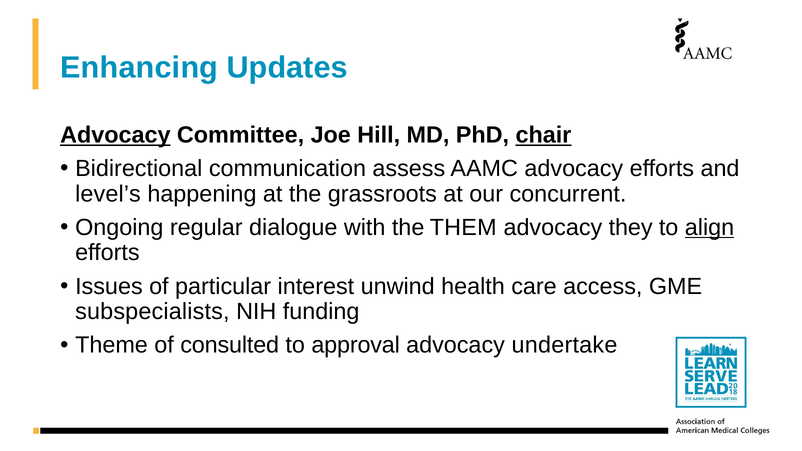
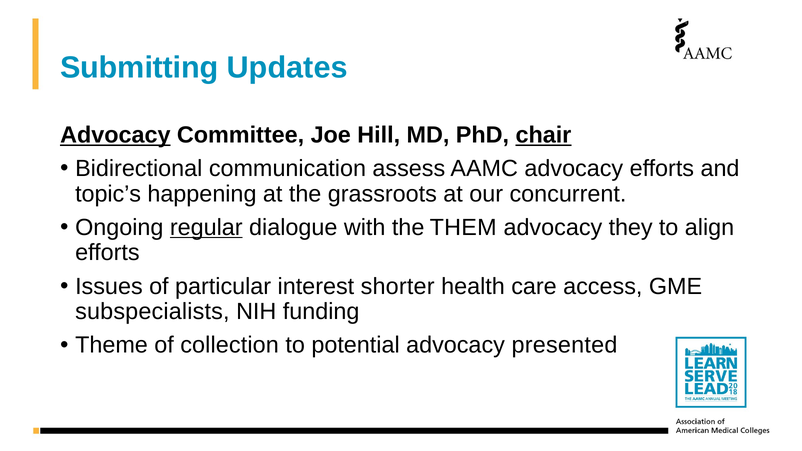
Enhancing: Enhancing -> Submitting
level’s: level’s -> topic’s
regular underline: none -> present
align underline: present -> none
unwind: unwind -> shorter
consulted: consulted -> collection
approval: approval -> potential
undertake: undertake -> presented
